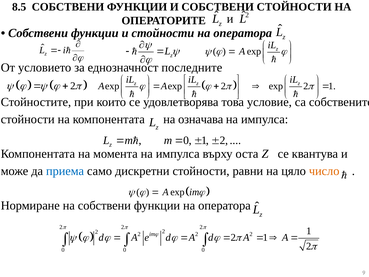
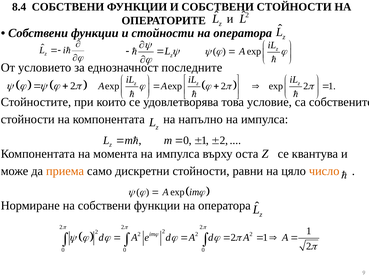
8.5: 8.5 -> 8.4
означава: означава -> напълно
приема colour: blue -> orange
